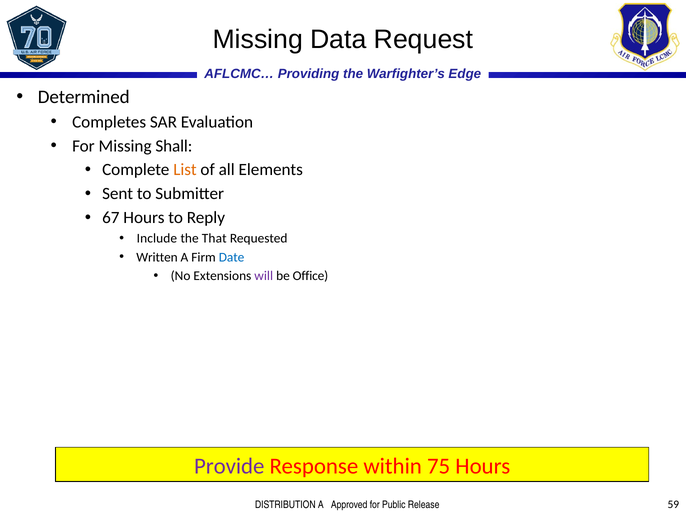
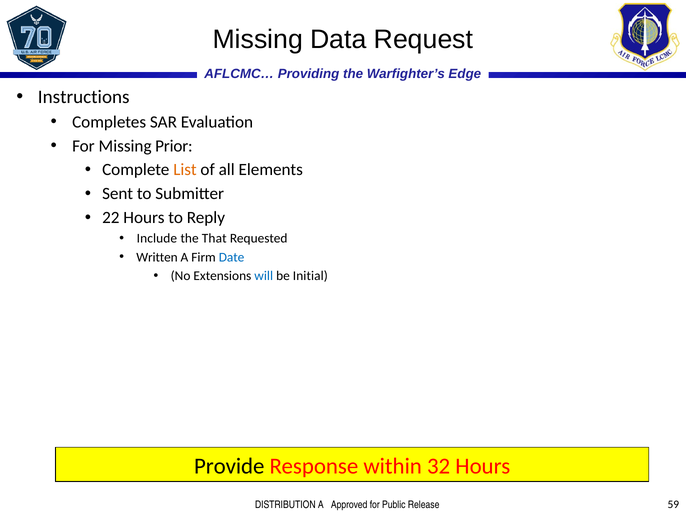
Determined: Determined -> Instructions
Shall: Shall -> Prior
67: 67 -> 22
will colour: purple -> blue
Office: Office -> Initial
Provide colour: purple -> black
75: 75 -> 32
